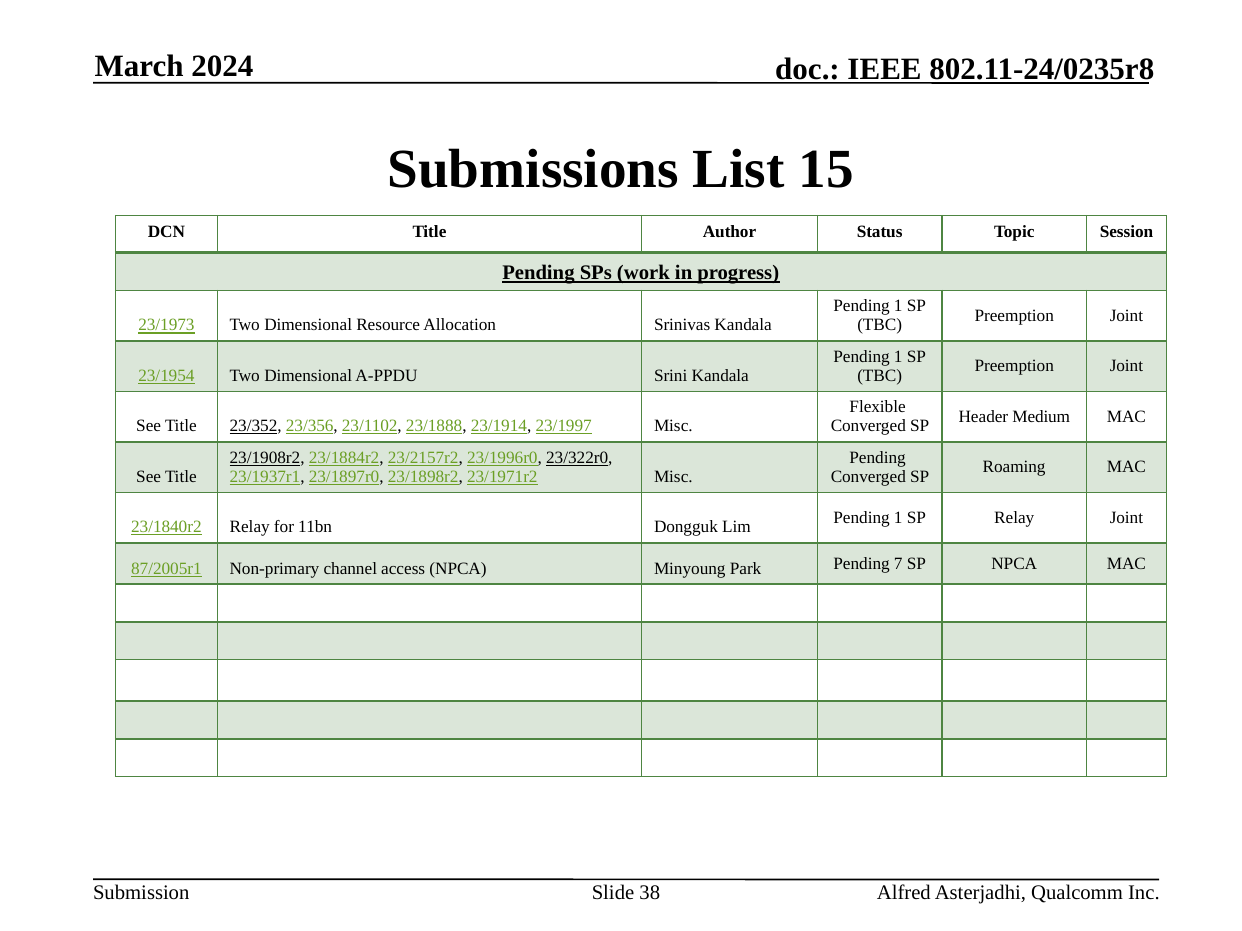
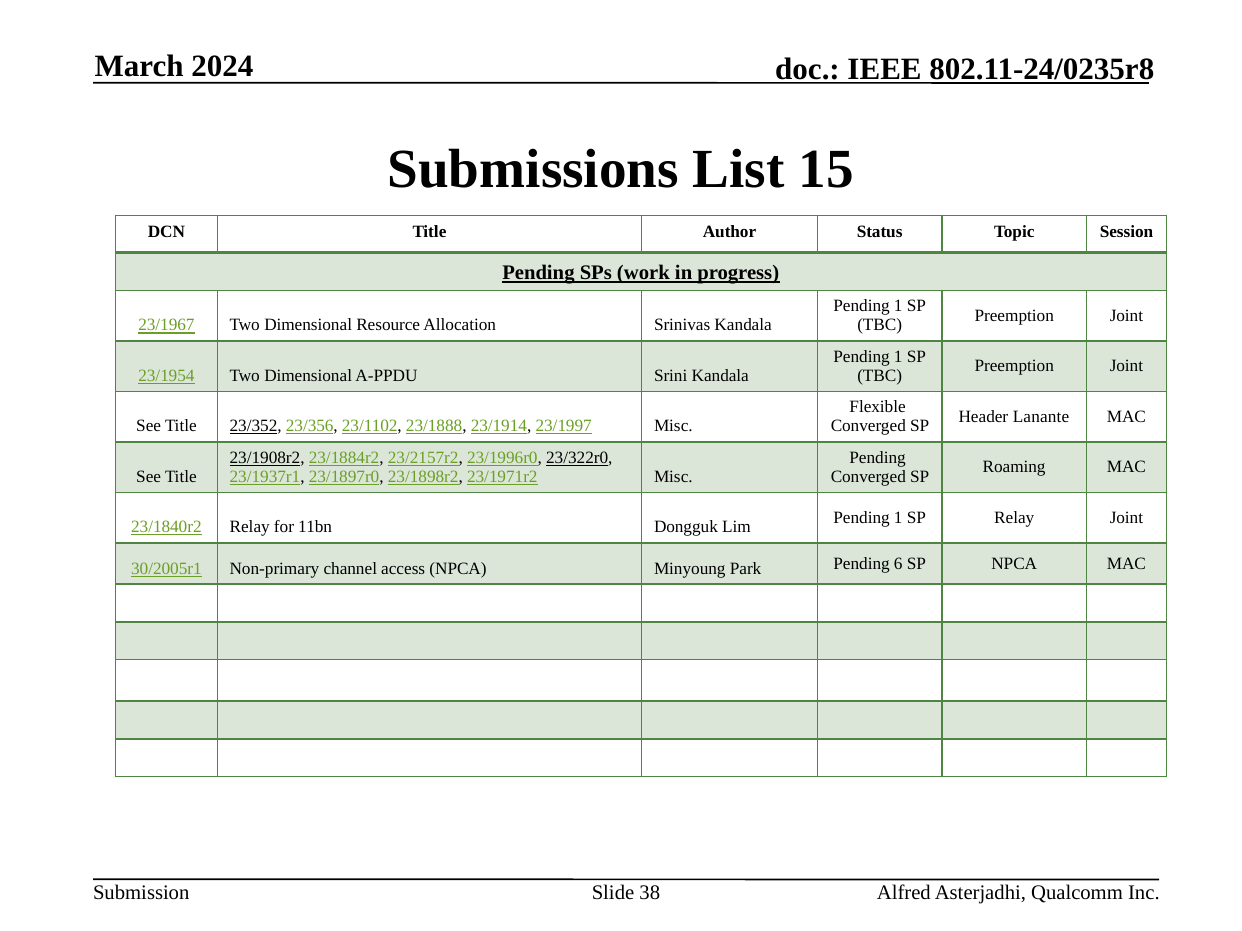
23/1973: 23/1973 -> 23/1967
Medium: Medium -> Lanante
87/2005r1: 87/2005r1 -> 30/2005r1
7: 7 -> 6
